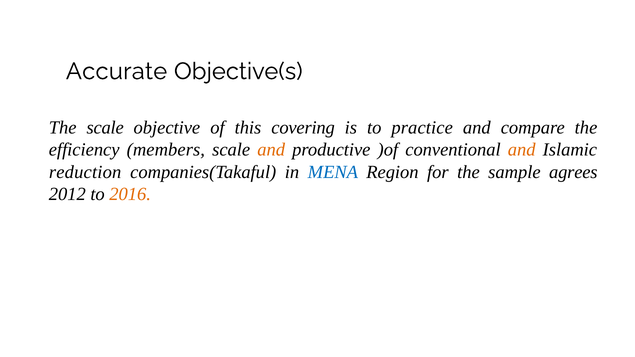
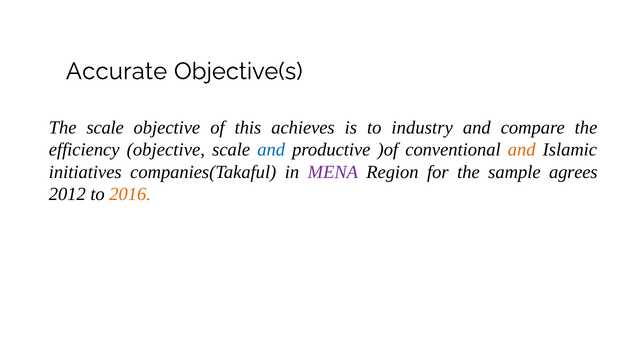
covering: covering -> achieves
practice: practice -> industry
efficiency members: members -> objective
and at (271, 150) colour: orange -> blue
reduction: reduction -> initiatives
MENA colour: blue -> purple
